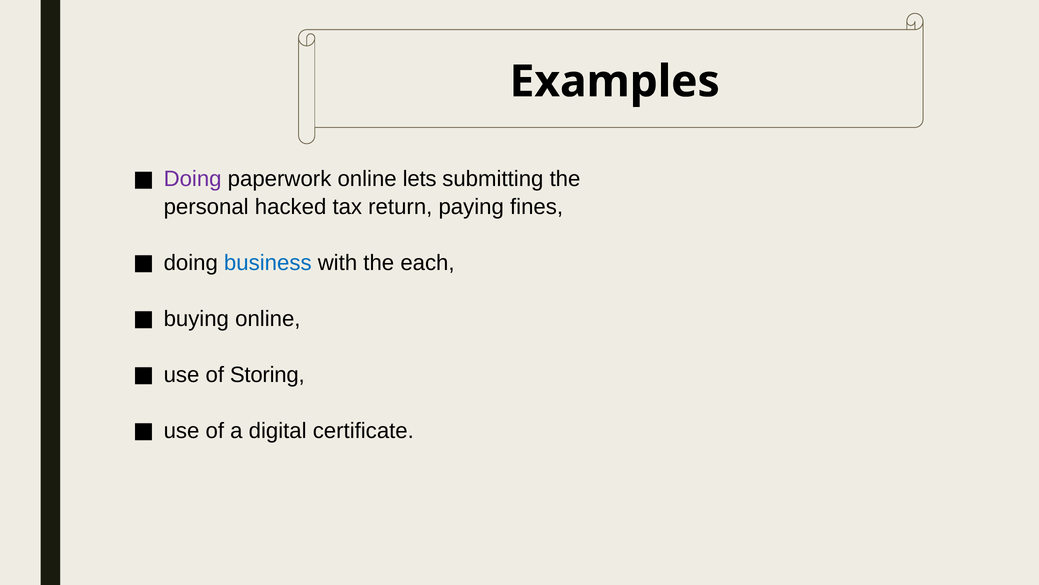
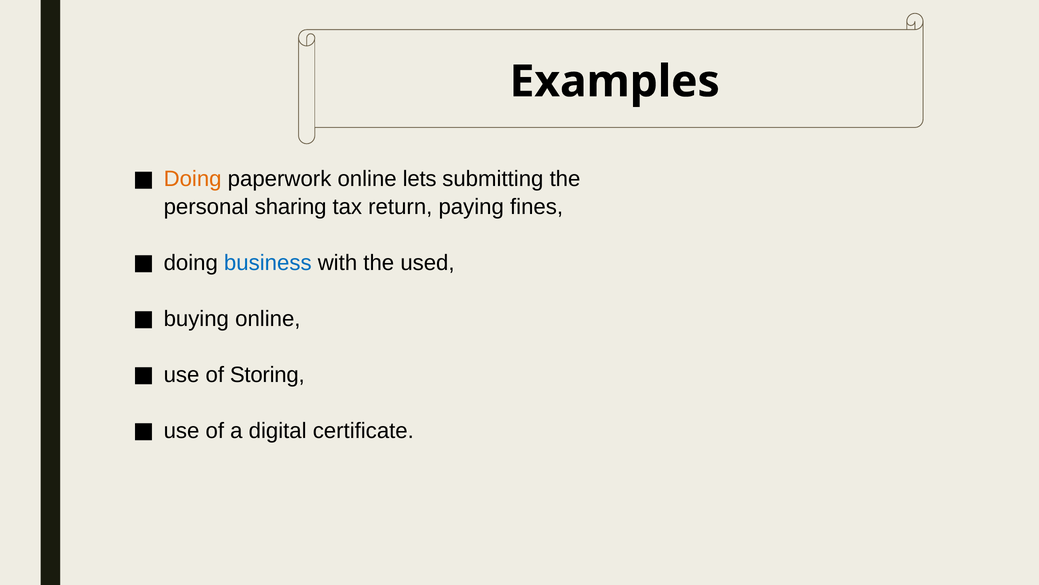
Doing at (193, 179) colour: purple -> orange
hacked: hacked -> sharing
each: each -> used
